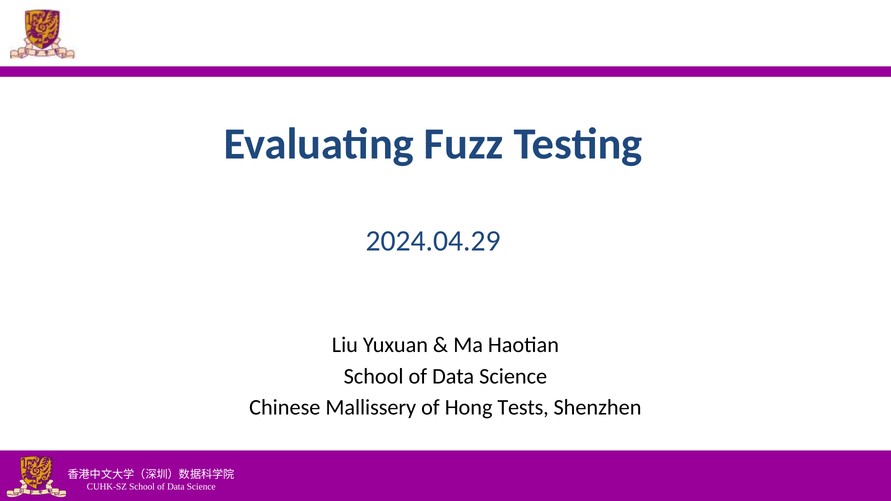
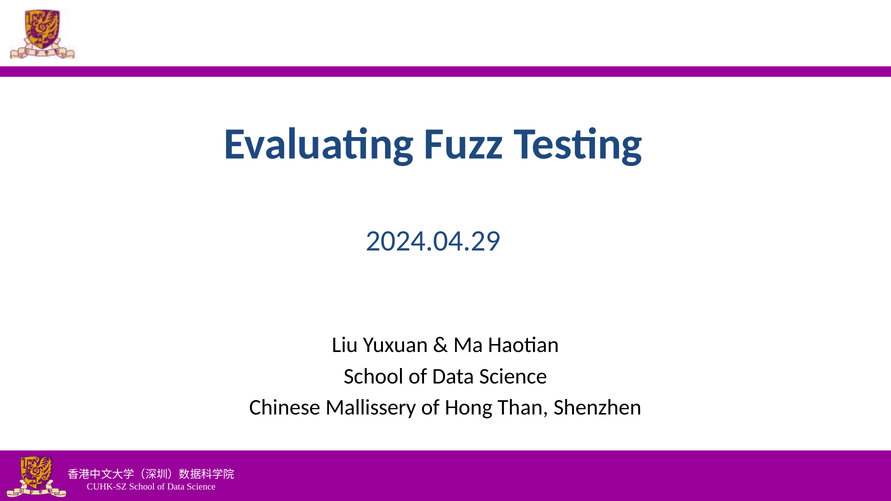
Tests: Tests -> Than
